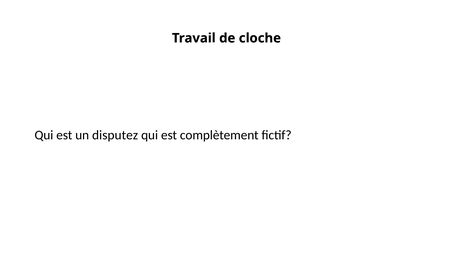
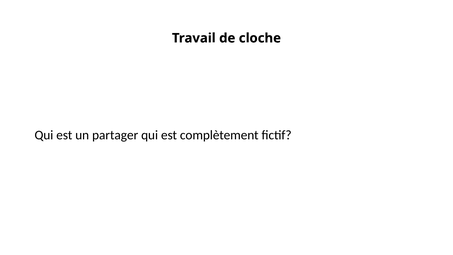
disputez: disputez -> partager
